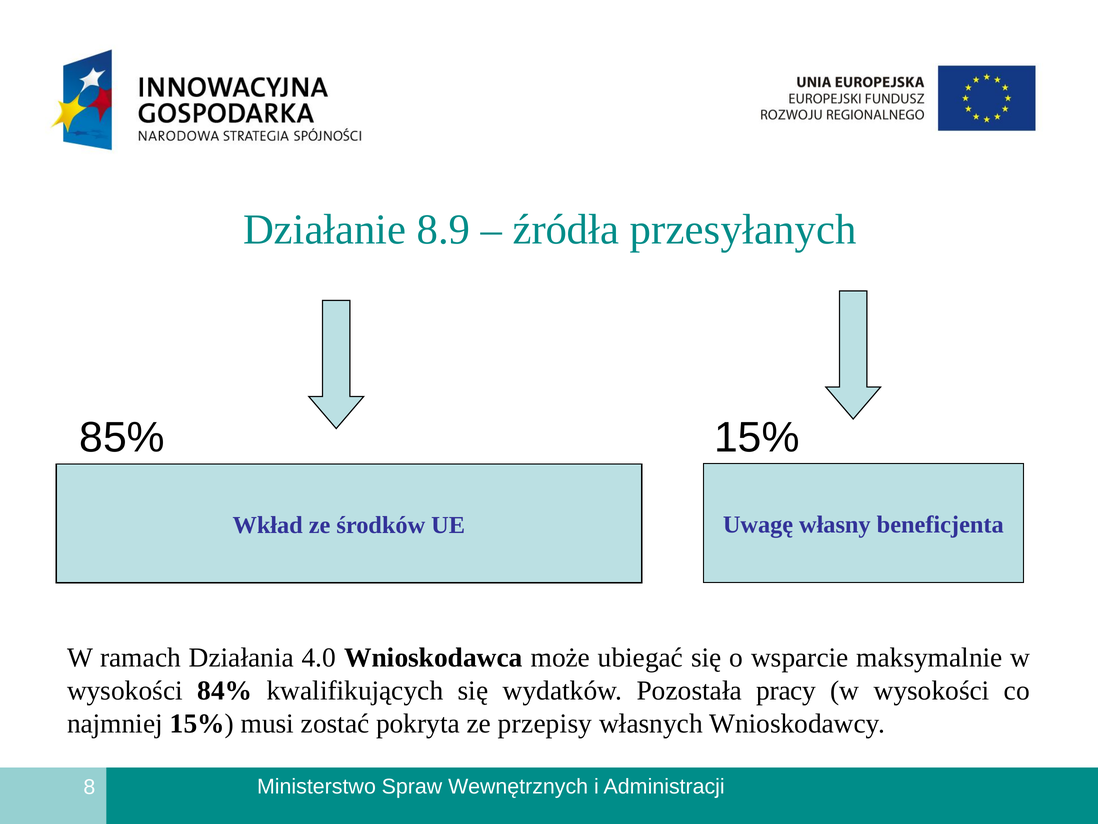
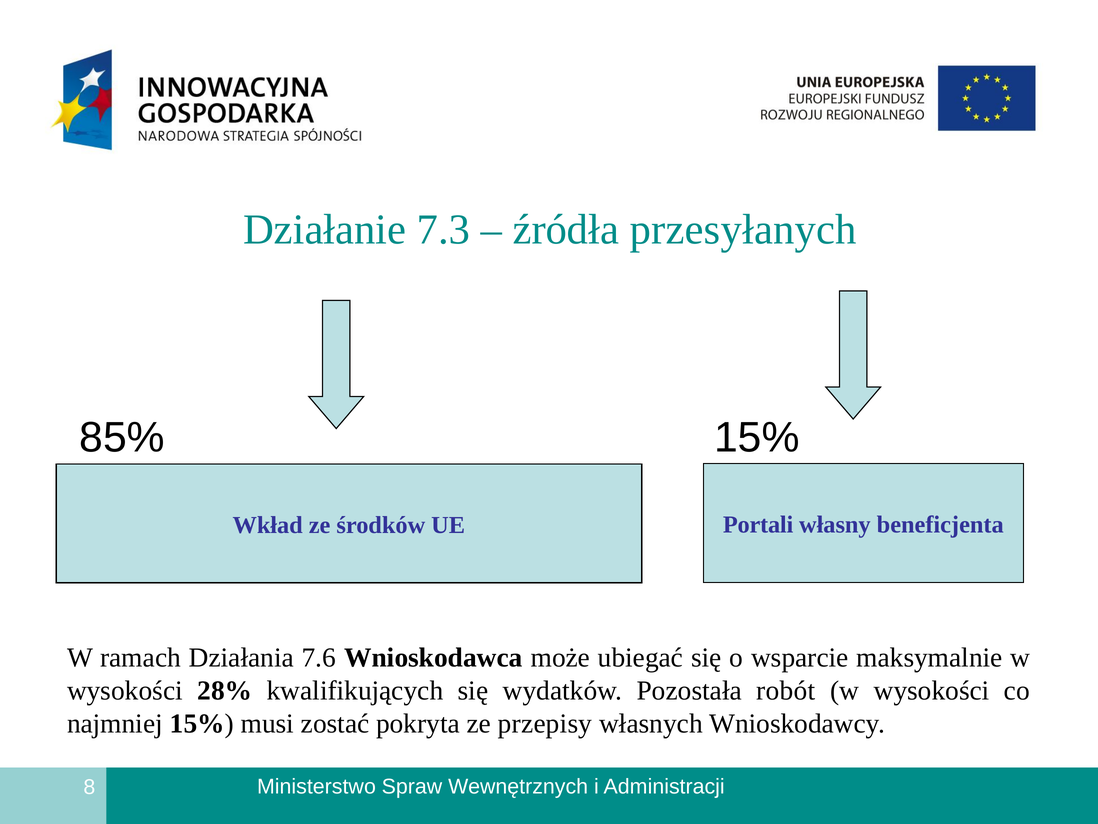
8.9: 8.9 -> 7.3
Uwagę: Uwagę -> Portali
4.0: 4.0 -> 7.6
84%: 84% -> 28%
pracy: pracy -> robót
